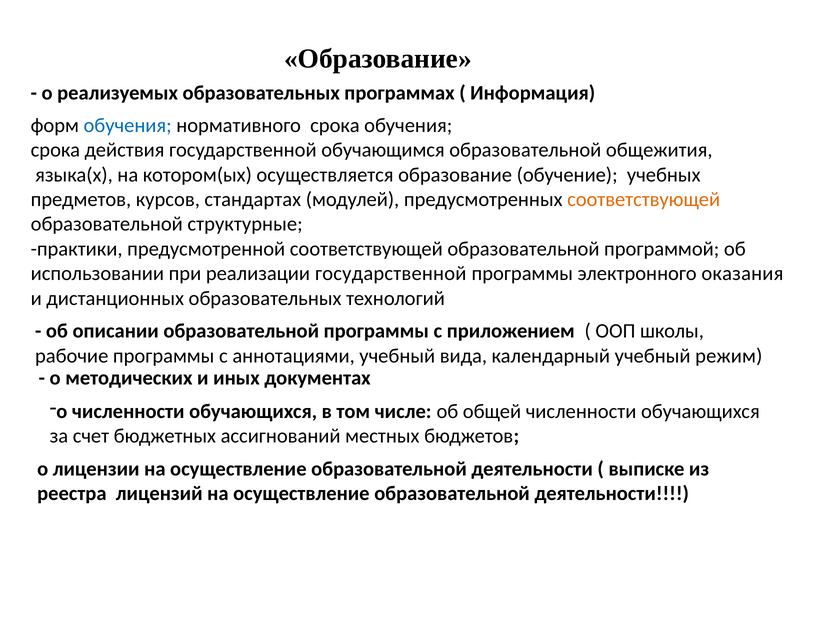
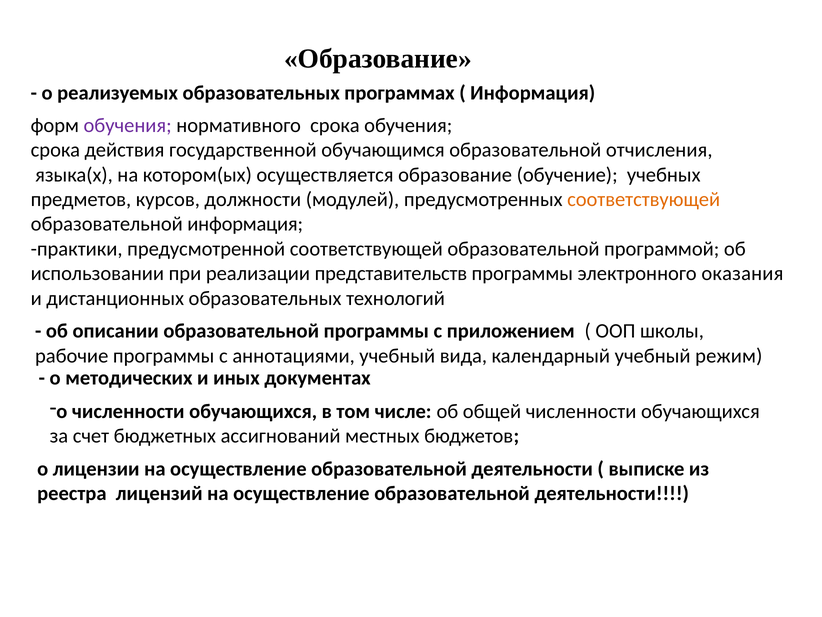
обучения at (128, 125) colour: blue -> purple
общежития: общежития -> отчисления
стандартах: стандартах -> должности
образовательной структурные: структурные -> информация
реализации государственной: государственной -> представительств
